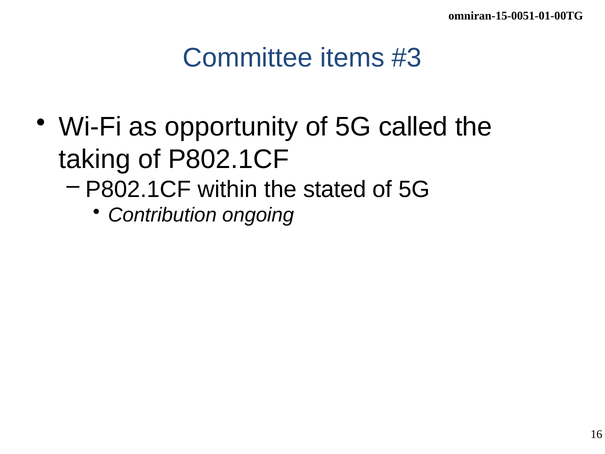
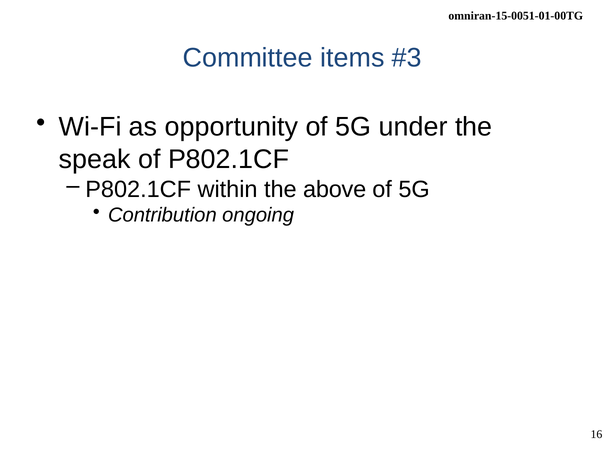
called: called -> under
taking: taking -> speak
stated: stated -> above
